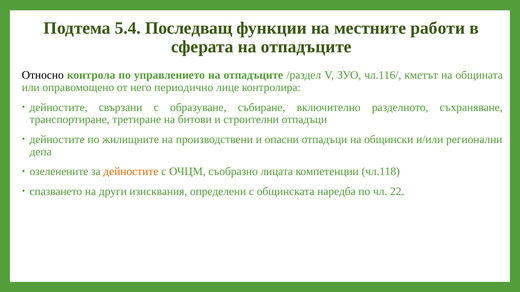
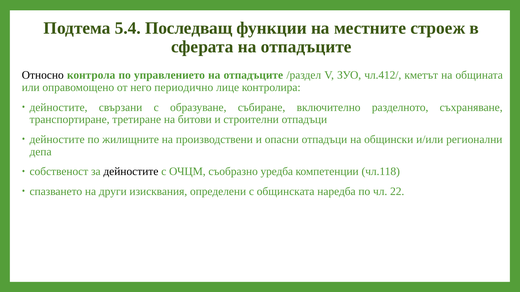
работи: работи -> строеж
чл.116/: чл.116/ -> чл.412/
озеленените: озеленените -> собственост
дейностите at (131, 172) colour: orange -> black
лицата: лицата -> уредба
